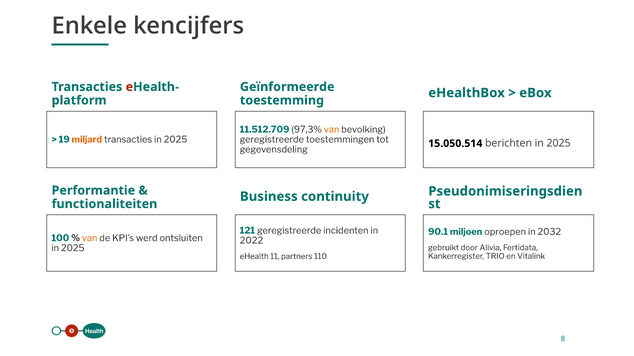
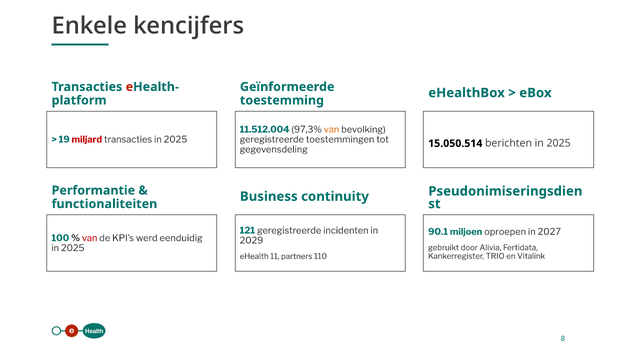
11.512.709: 11.512.709 -> 11.512.004
miljard colour: orange -> red
2032: 2032 -> 2027
van at (90, 238) colour: orange -> red
ontsluiten: ontsluiten -> eenduidig
2022: 2022 -> 2029
